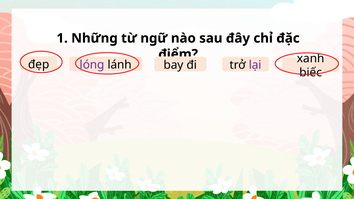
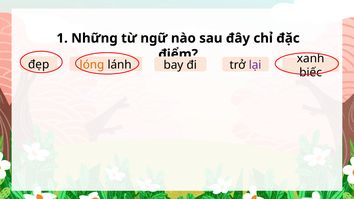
lóng colour: purple -> orange
